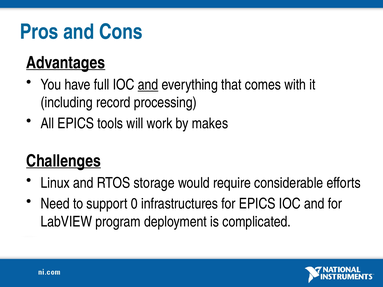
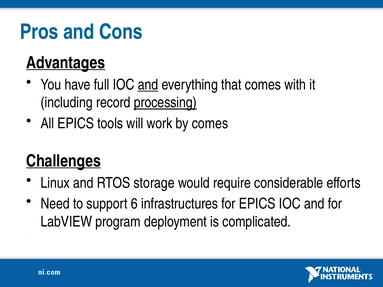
processing underline: none -> present
by makes: makes -> comes
0: 0 -> 6
